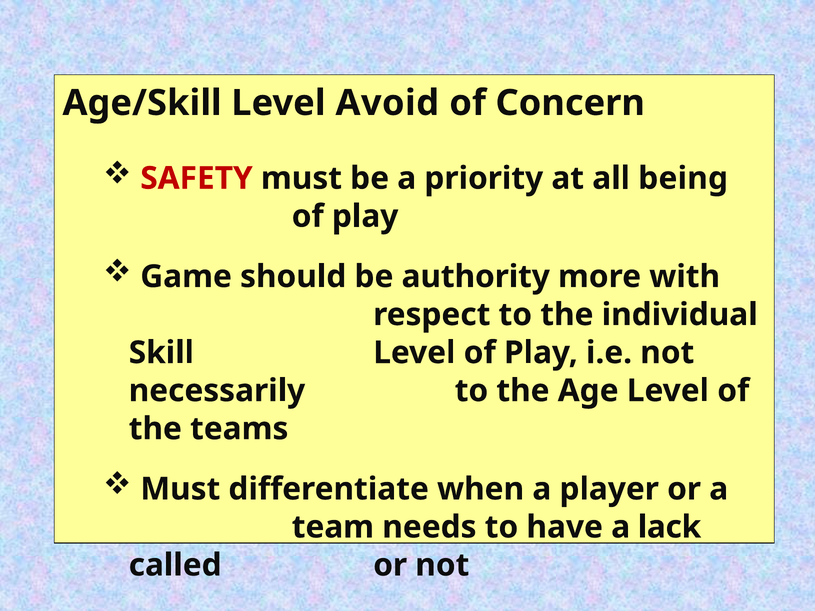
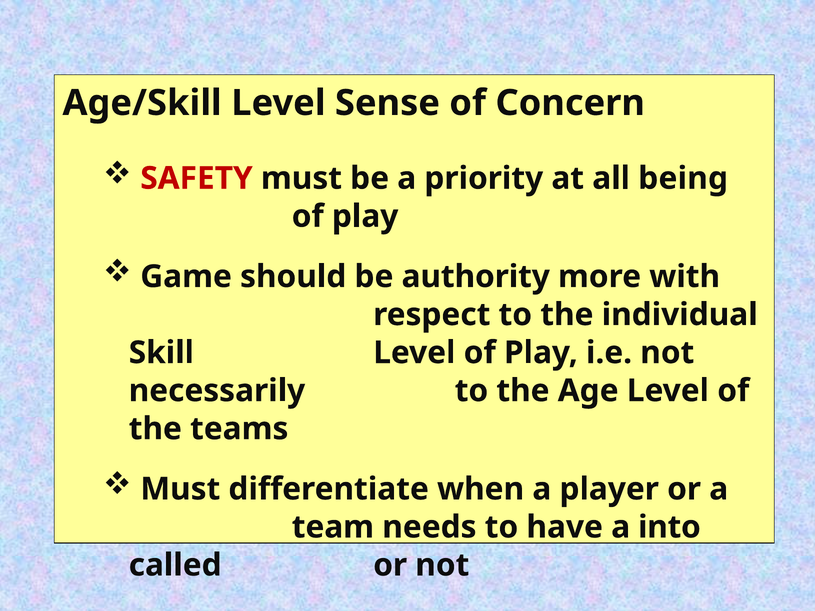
Avoid: Avoid -> Sense
lack: lack -> into
